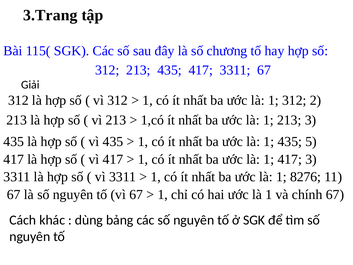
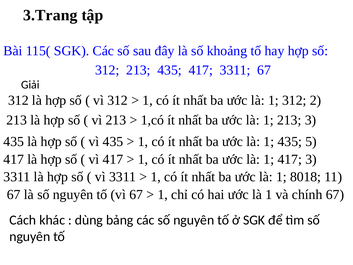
chương: chương -> khoảng
8276: 8276 -> 8018
